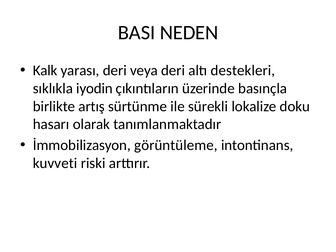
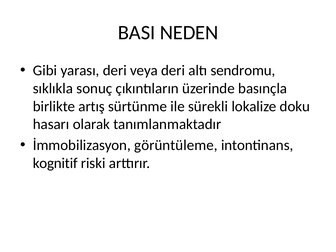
Kalk: Kalk -> Gibi
destekleri: destekleri -> sendromu
iyodin: iyodin -> sonuç
kuvveti: kuvveti -> kognitif
